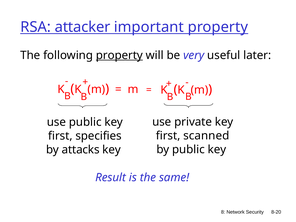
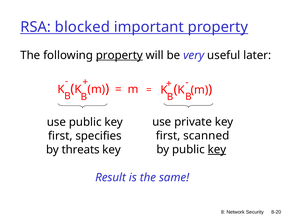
attacker: attacker -> blocked
key at (217, 149) underline: none -> present
attacks: attacks -> threats
